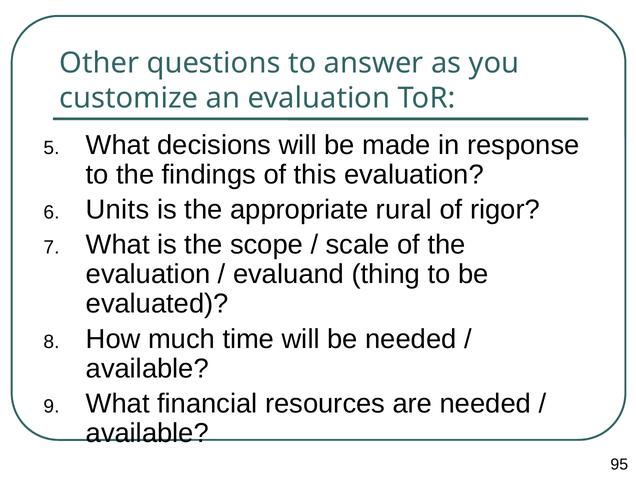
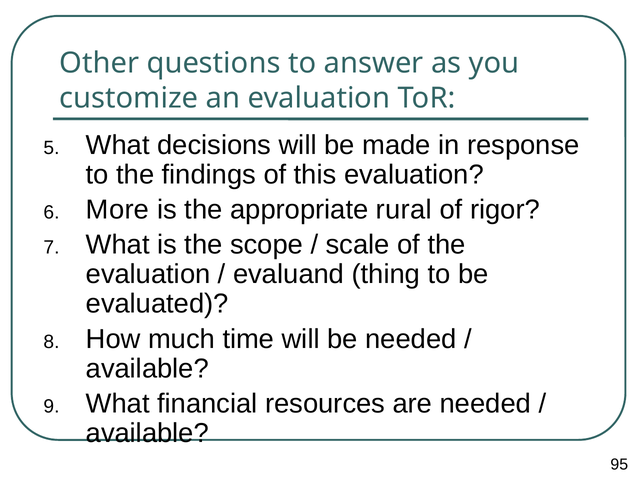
Units: Units -> More
